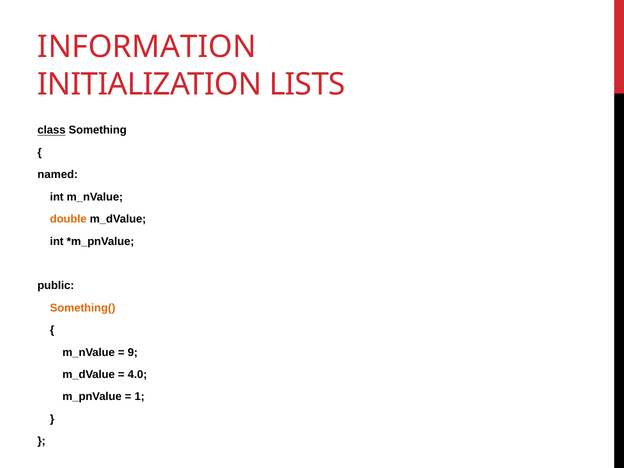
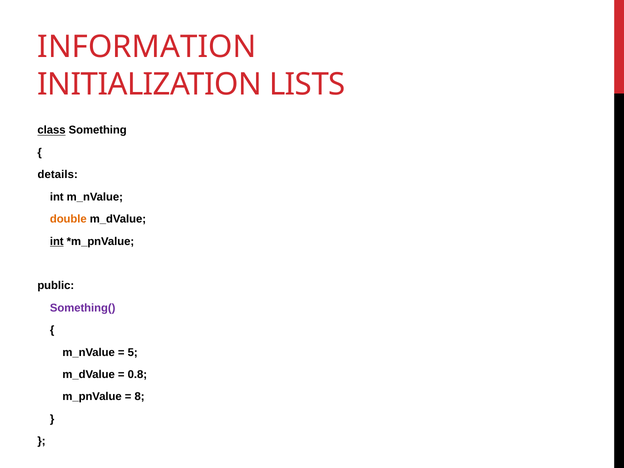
named: named -> details
int at (57, 241) underline: none -> present
Something( colour: orange -> purple
9: 9 -> 5
4.0: 4.0 -> 0.8
1: 1 -> 8
